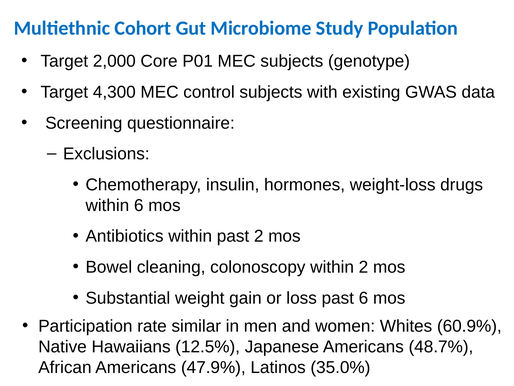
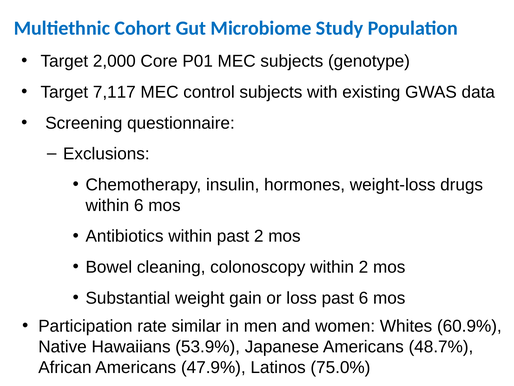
4,300: 4,300 -> 7,117
12.5%: 12.5% -> 53.9%
35.0%: 35.0% -> 75.0%
